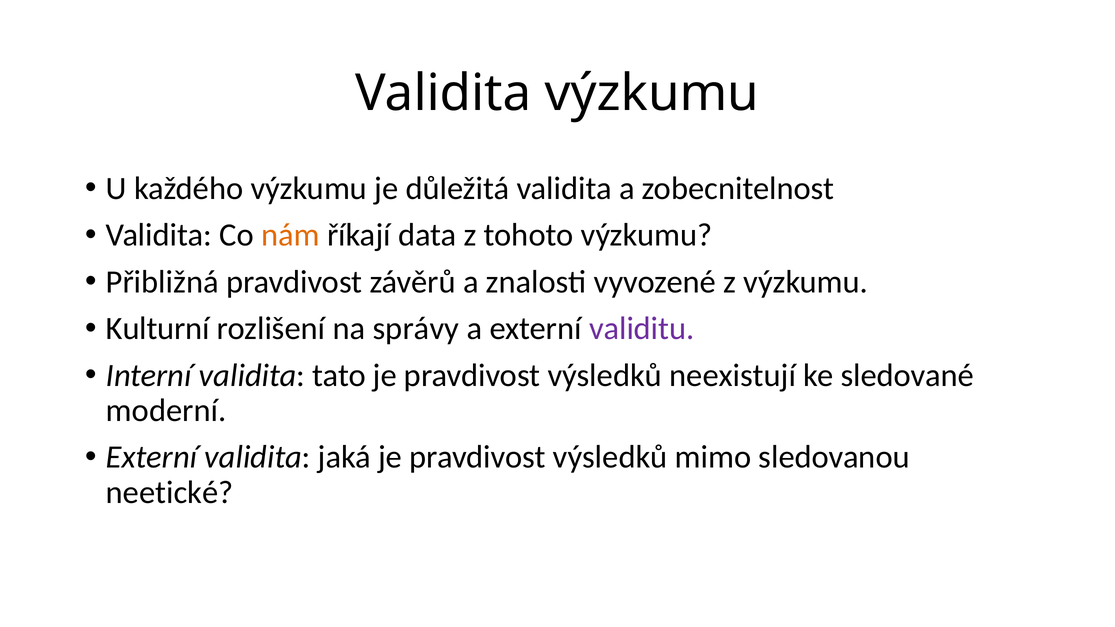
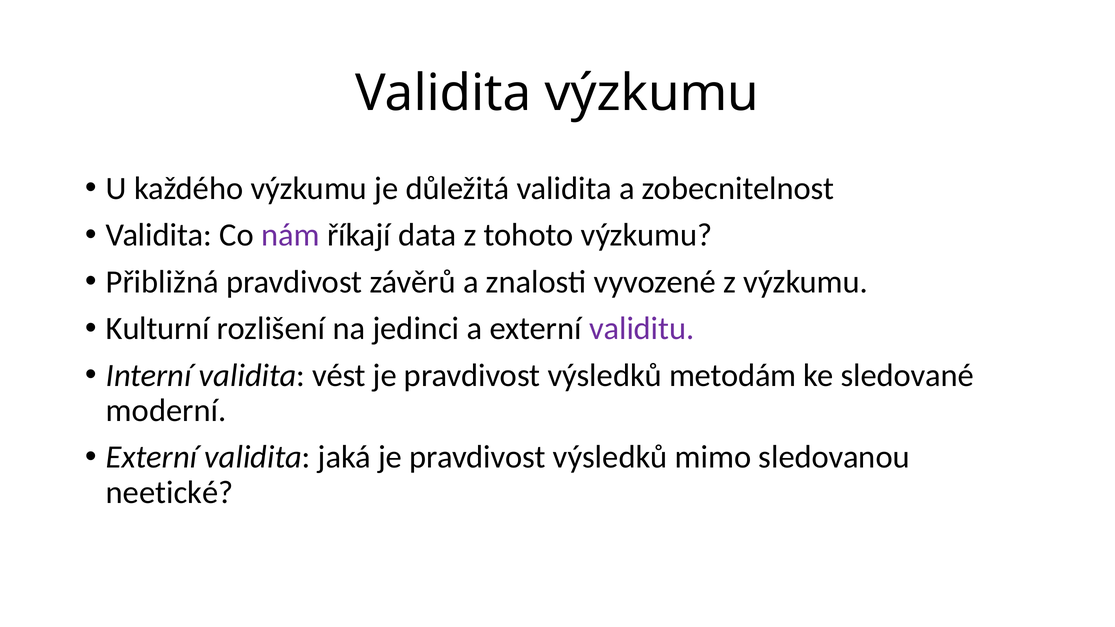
nám colour: orange -> purple
správy: správy -> jedinci
tato: tato -> vést
neexistují: neexistují -> metodám
